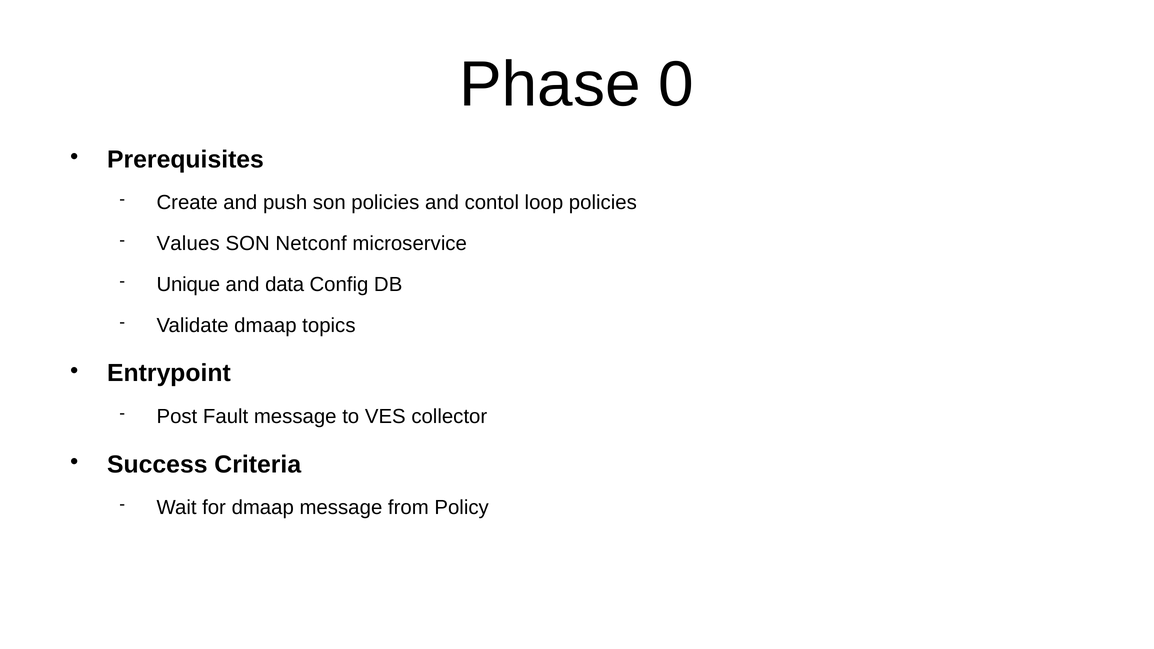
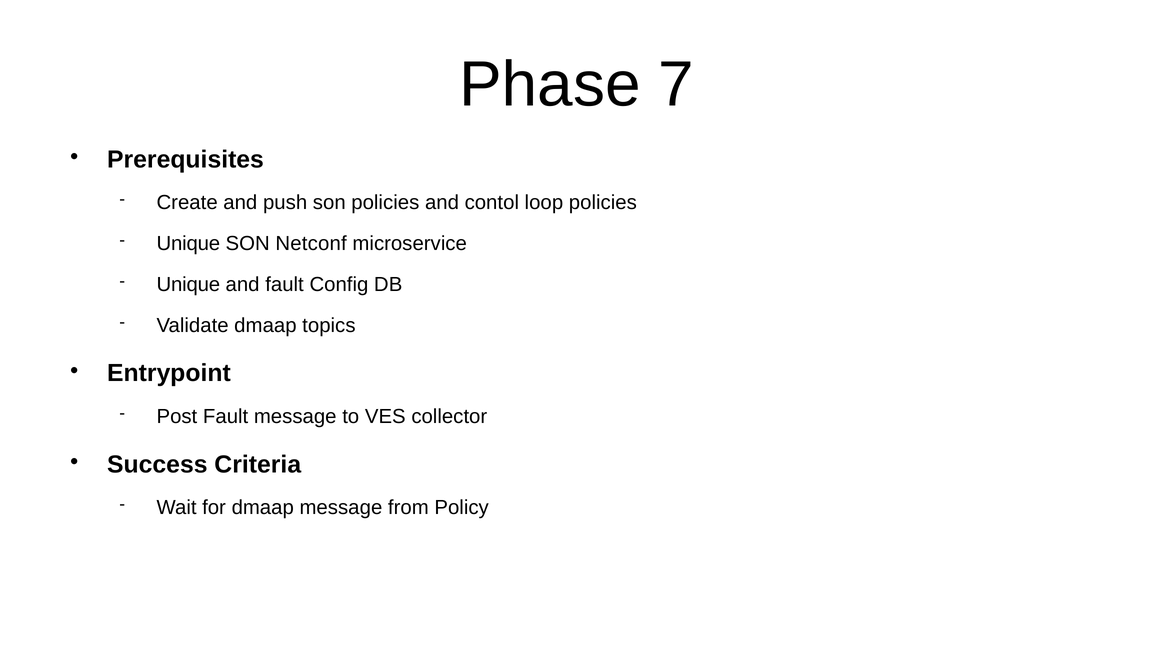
0: 0 -> 7
Values at (188, 244): Values -> Unique
and data: data -> fault
